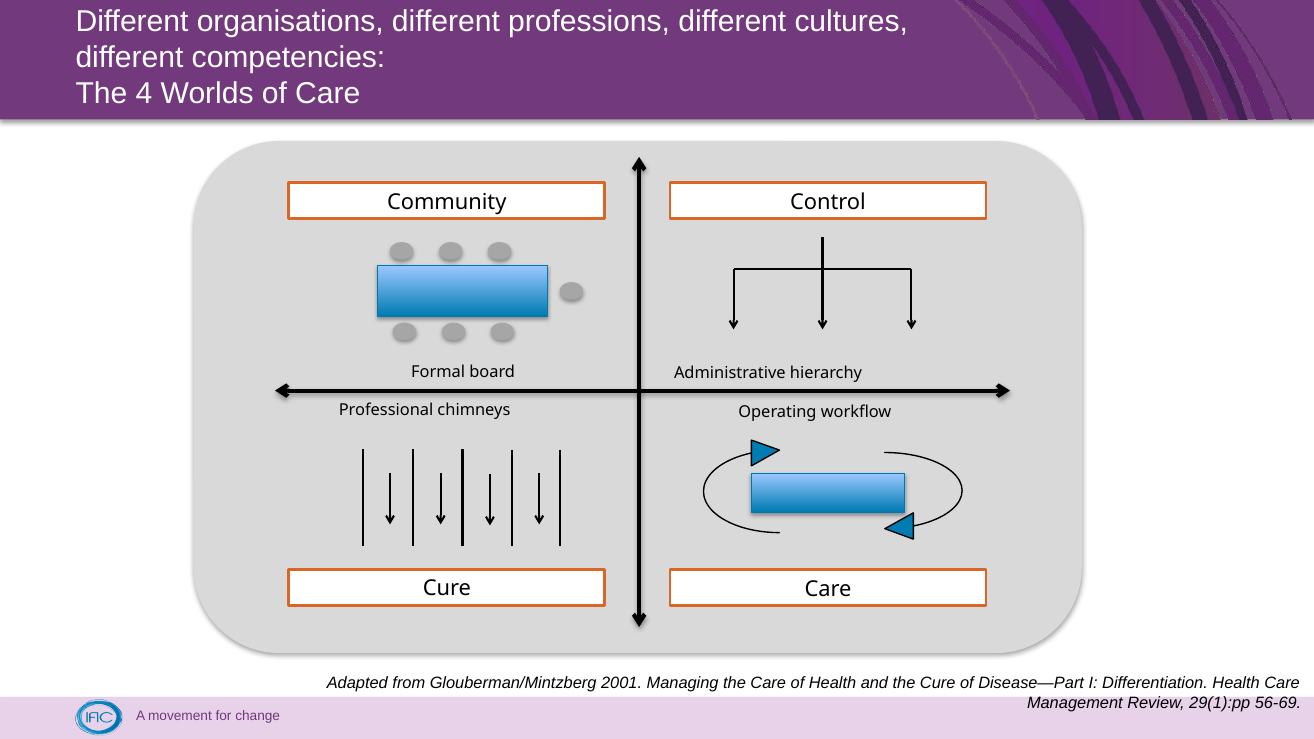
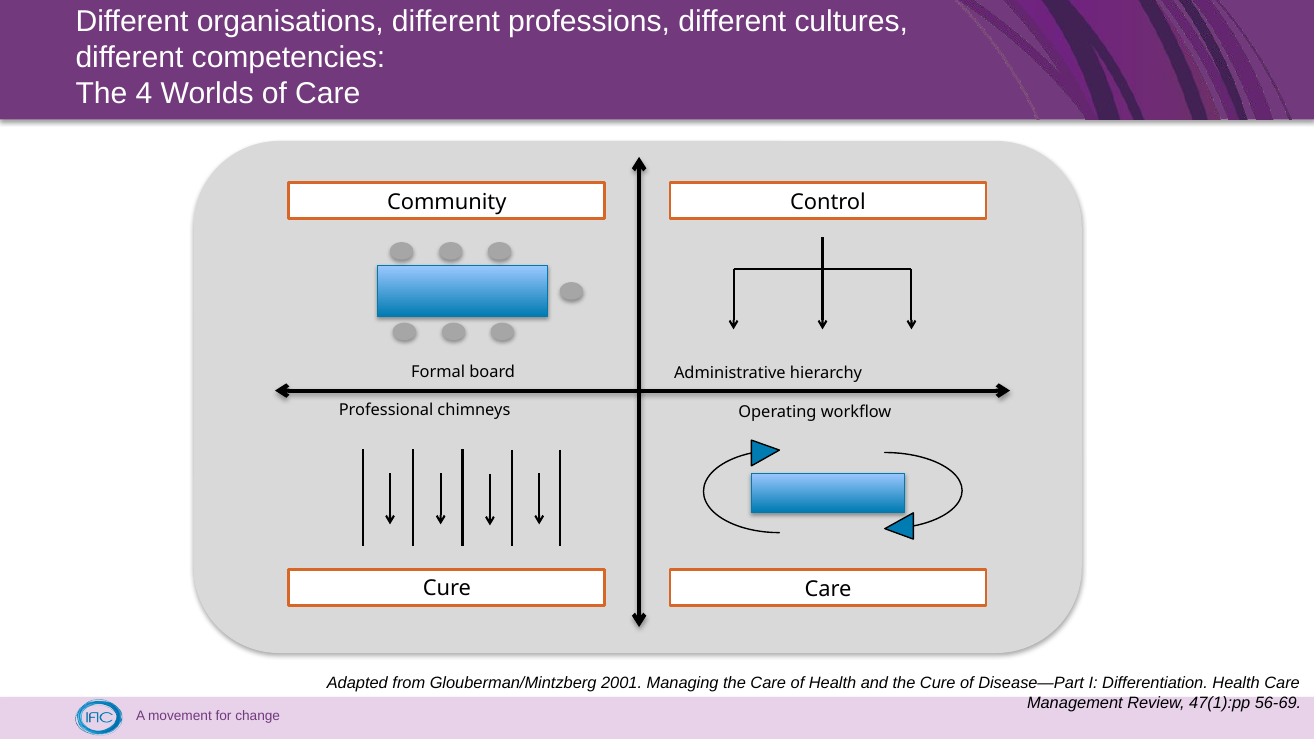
29(1):pp: 29(1):pp -> 47(1):pp
